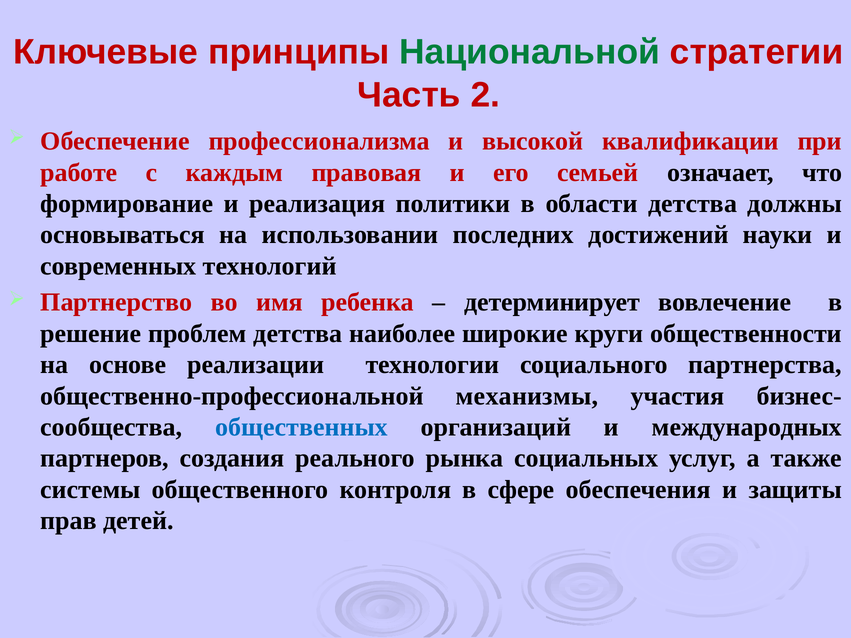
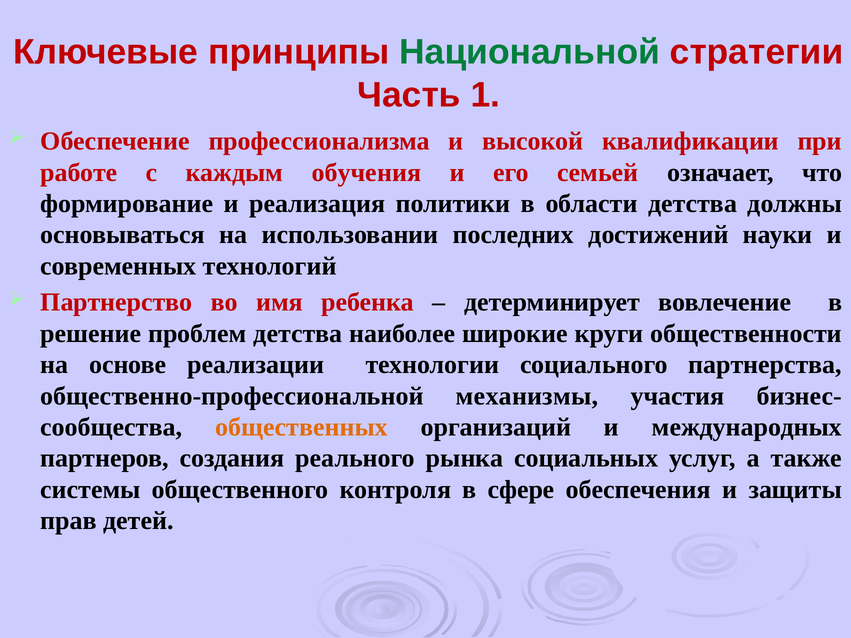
2: 2 -> 1
правовая: правовая -> обучения
общественных colour: blue -> orange
